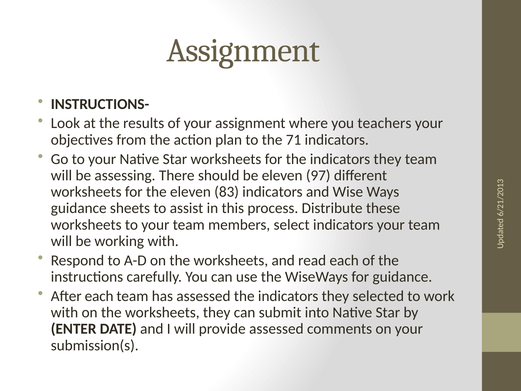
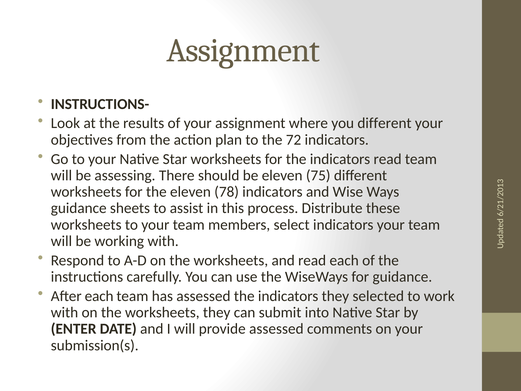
you teachers: teachers -> different
71: 71 -> 72
for the indicators they: they -> read
97: 97 -> 75
83: 83 -> 78
